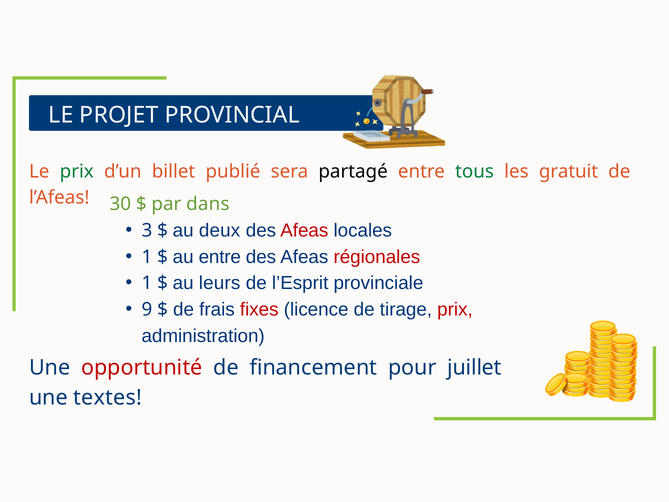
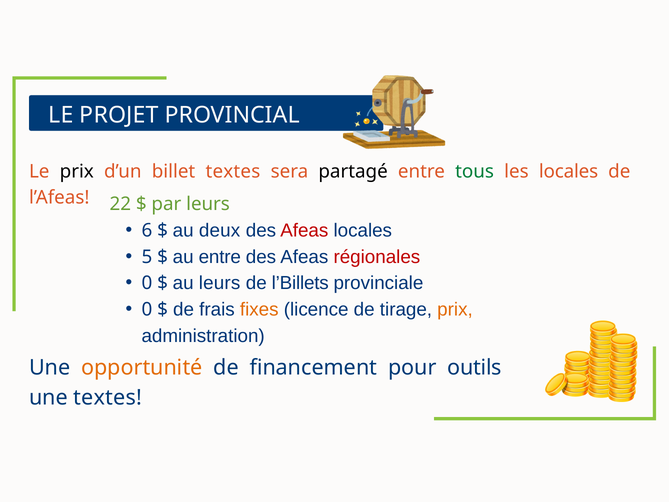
prix at (77, 171) colour: green -> black
billet publié: publié -> textes
les gratuit: gratuit -> locales
30: 30 -> 22
par dans: dans -> leurs
3: 3 -> 6
1 at (147, 257): 1 -> 5
1 at (147, 283): 1 -> 0
l’Esprit: l’Esprit -> l’Billets
9 at (147, 309): 9 -> 0
fixes colour: red -> orange
prix at (455, 309) colour: red -> orange
opportunité colour: red -> orange
juillet: juillet -> outils
